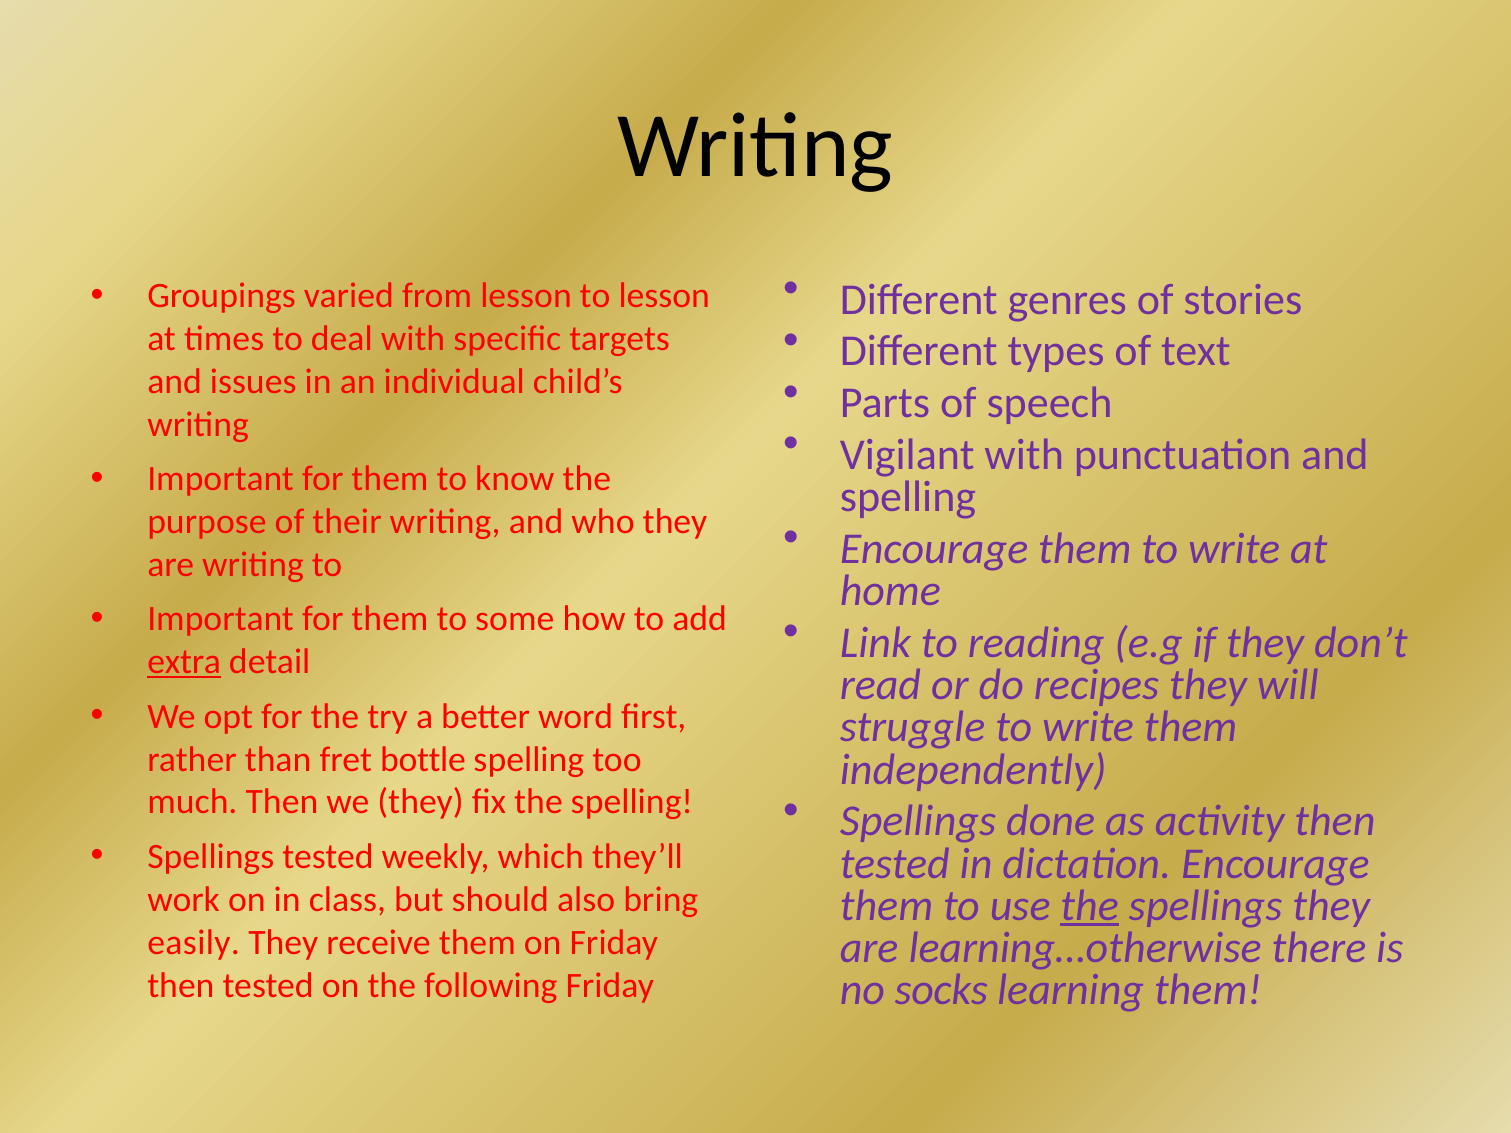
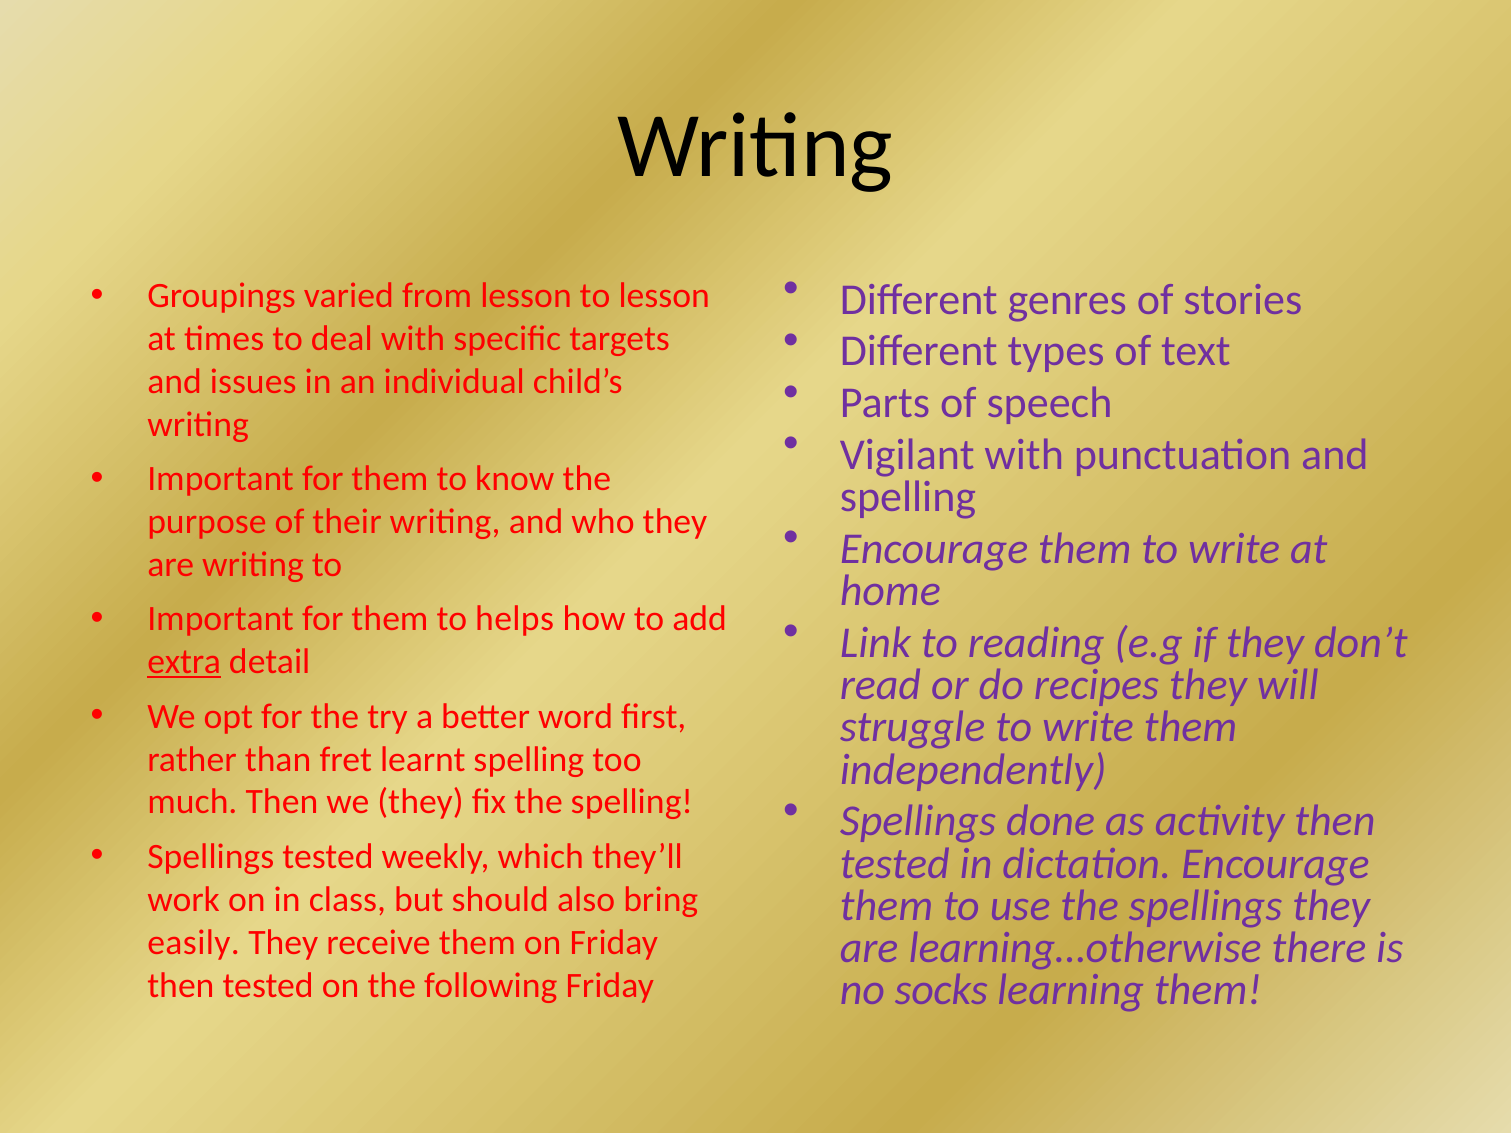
some: some -> helps
bottle: bottle -> learnt
the at (1090, 906) underline: present -> none
